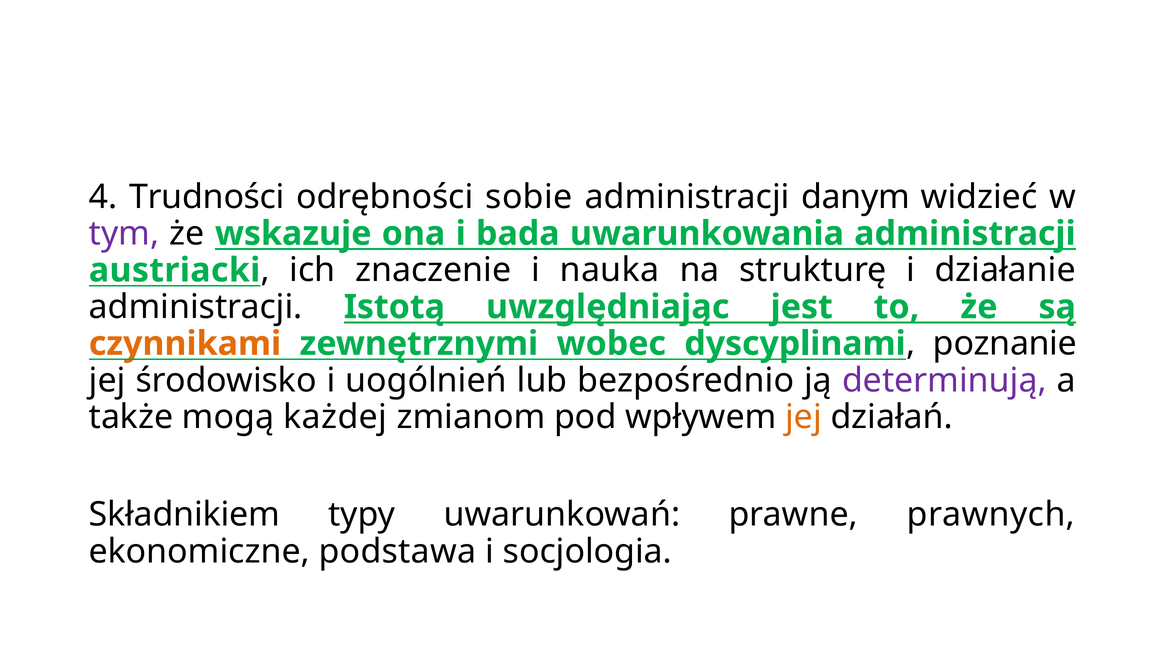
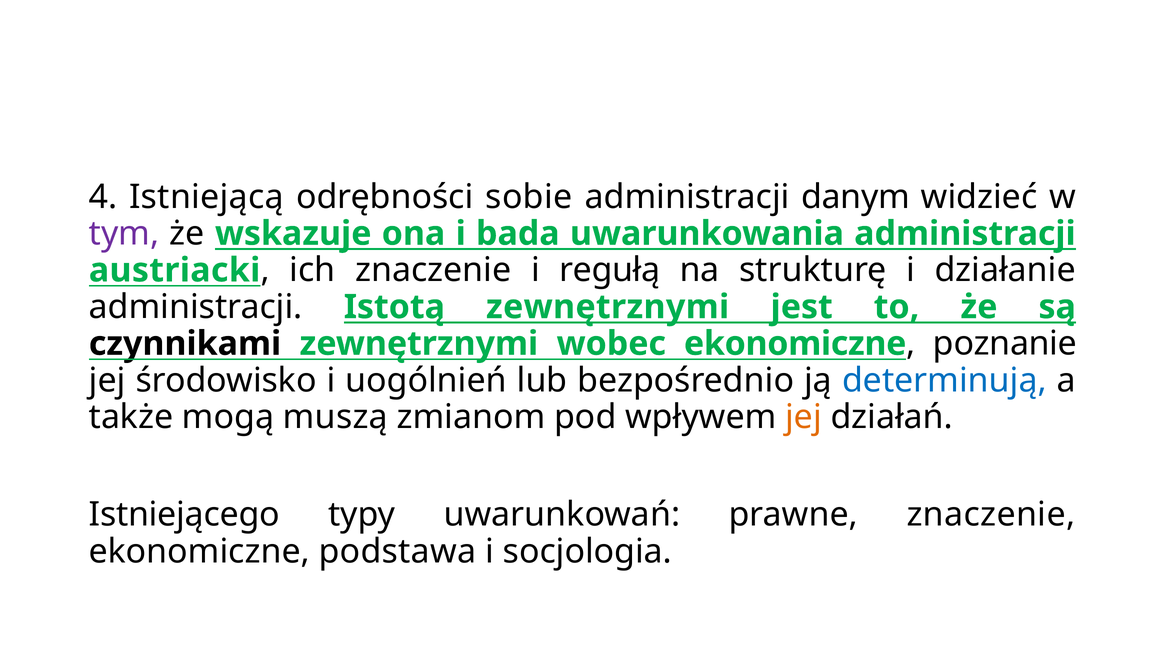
Trudności: Trudności -> Istniejącą
nauka: nauka -> regułą
Istotą uwzględniając: uwzględniając -> zewnętrznymi
czynnikami colour: orange -> black
wobec dyscyplinami: dyscyplinami -> ekonomiczne
determinują colour: purple -> blue
każdej: każdej -> muszą
Składnikiem: Składnikiem -> Istniejącego
prawne prawnych: prawnych -> znaczenie
